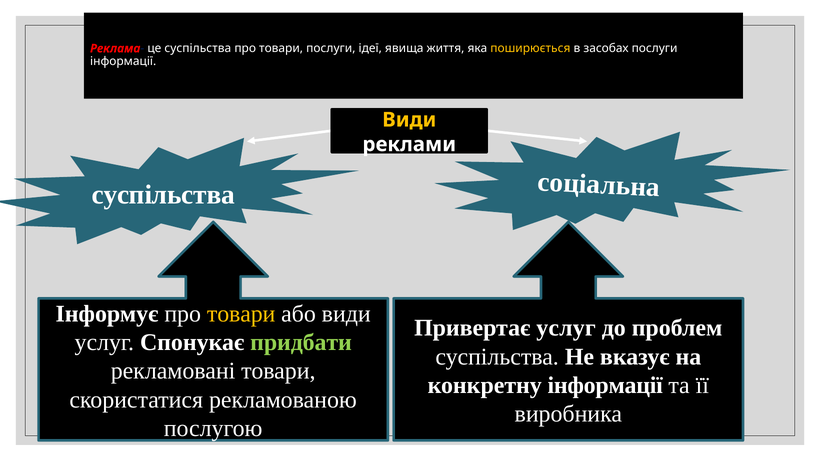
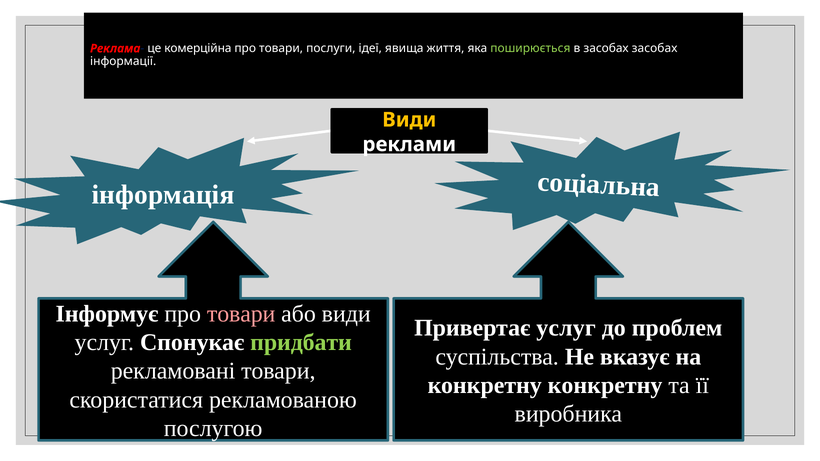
це суспільства: суспільства -> комерційна
поширюється colour: yellow -> light green
засобах послуги: послуги -> засобах
суспільства at (163, 195): суспільства -> інформація
товари at (241, 314) colour: yellow -> pink
конкретну інформації: інформації -> конкретну
